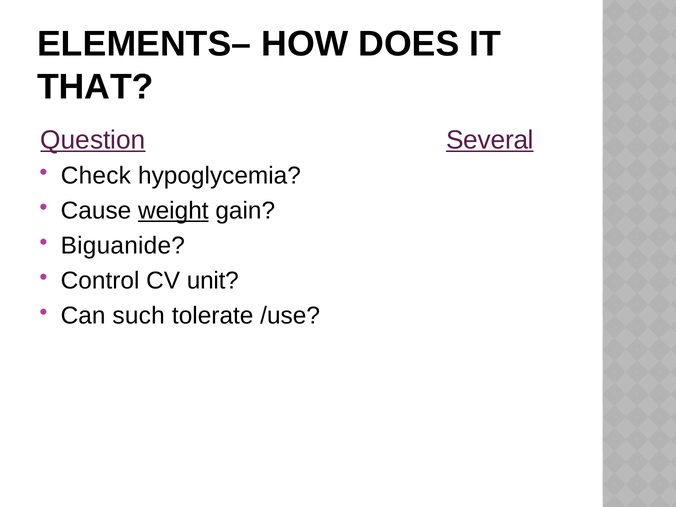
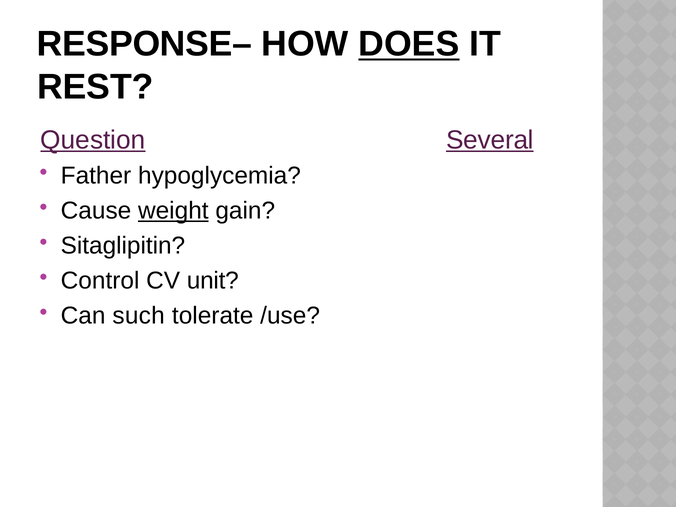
ELEMENTS–: ELEMENTS– -> RESPONSE–
DOES underline: none -> present
THAT: THAT -> REST
Check: Check -> Father
Biguanide: Biguanide -> Sitaglipitin
